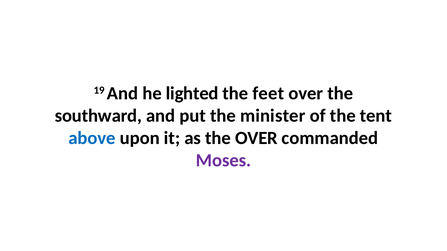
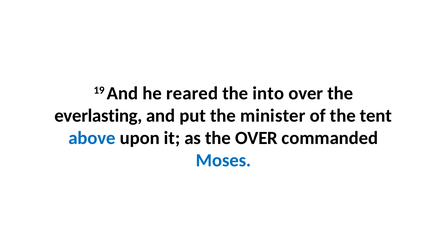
lighted: lighted -> reared
feet: feet -> into
southward: southward -> everlasting
Moses colour: purple -> blue
